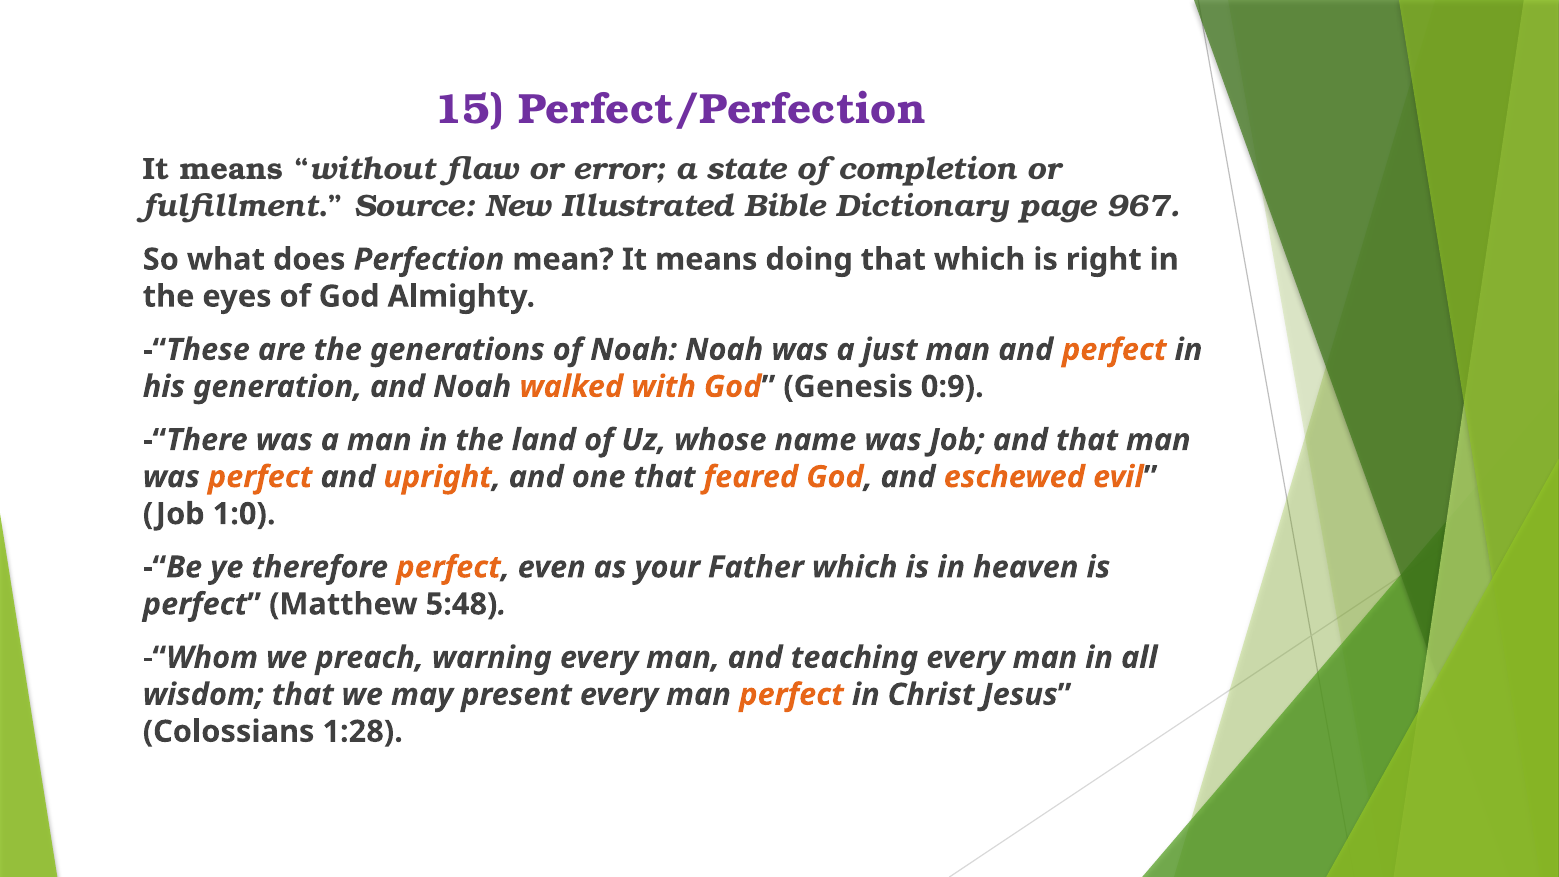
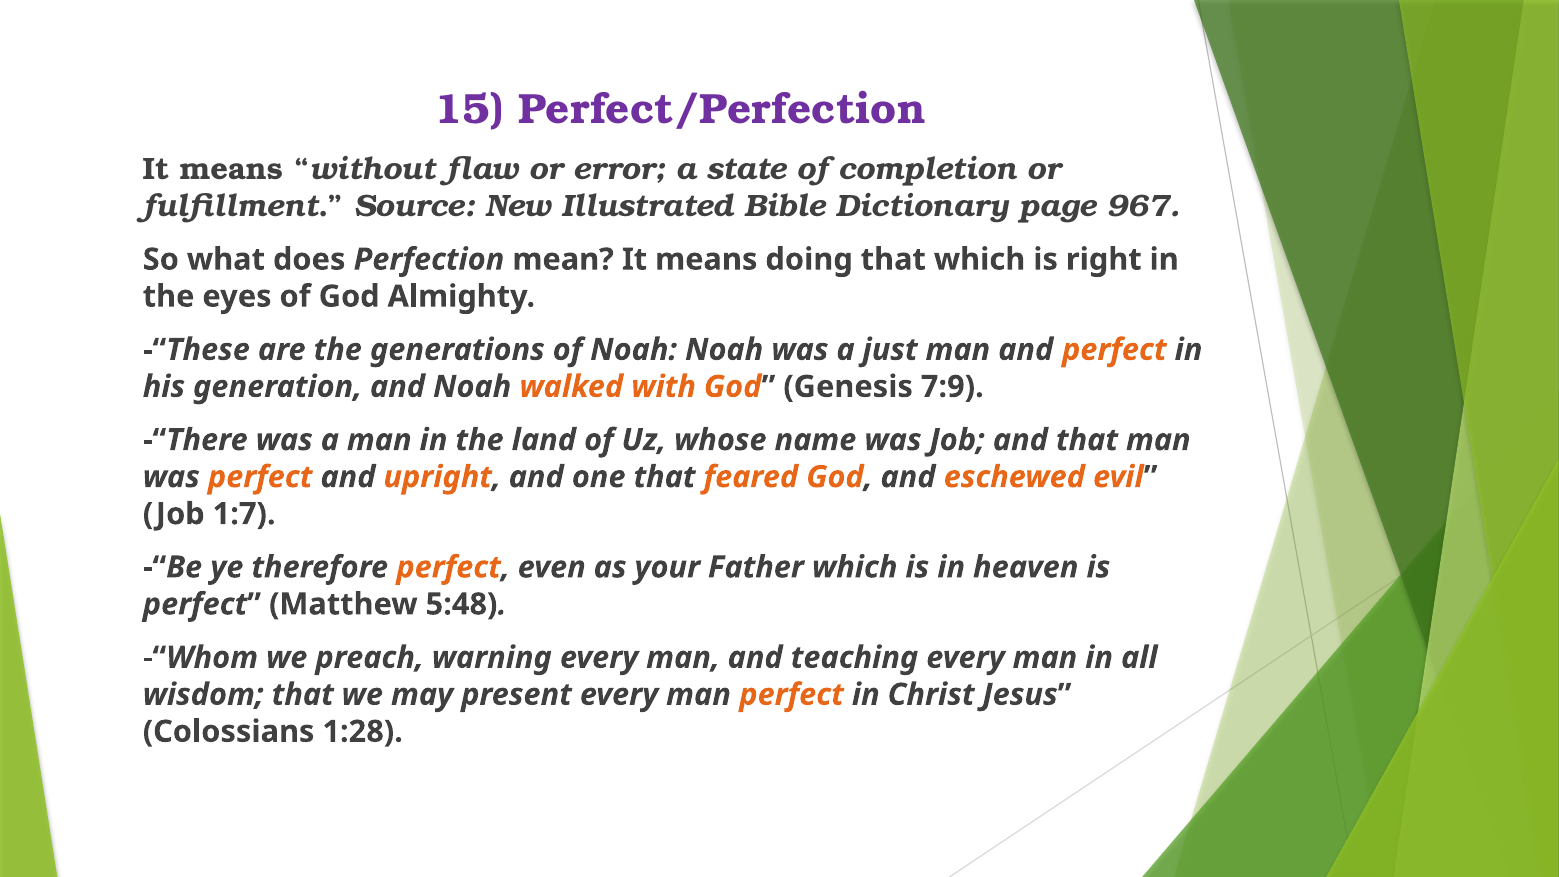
0:9: 0:9 -> 7:9
1:0: 1:0 -> 1:7
